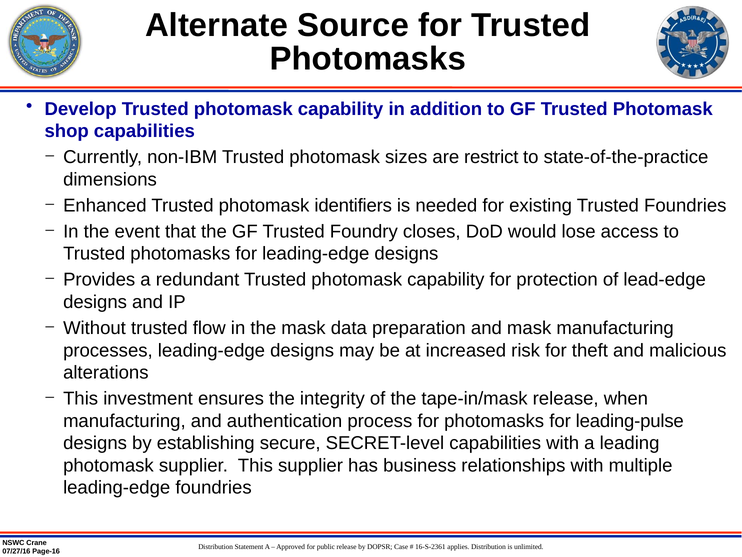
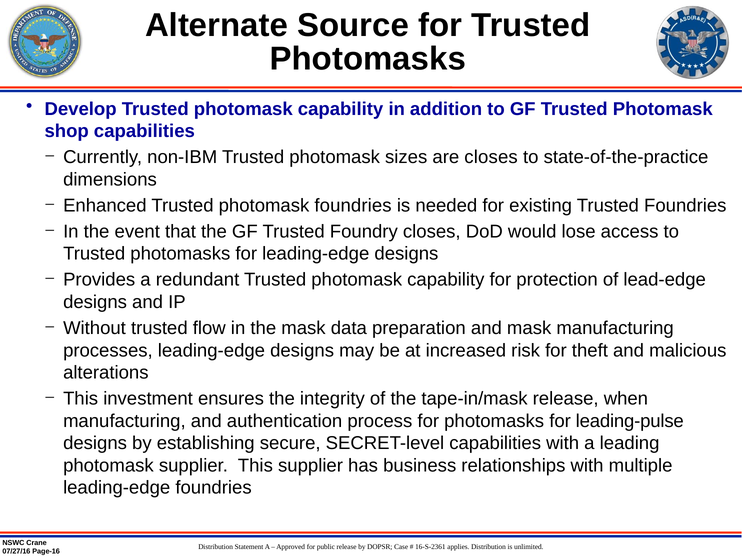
are restrict: restrict -> closes
photomask identifiers: identifiers -> foundries
